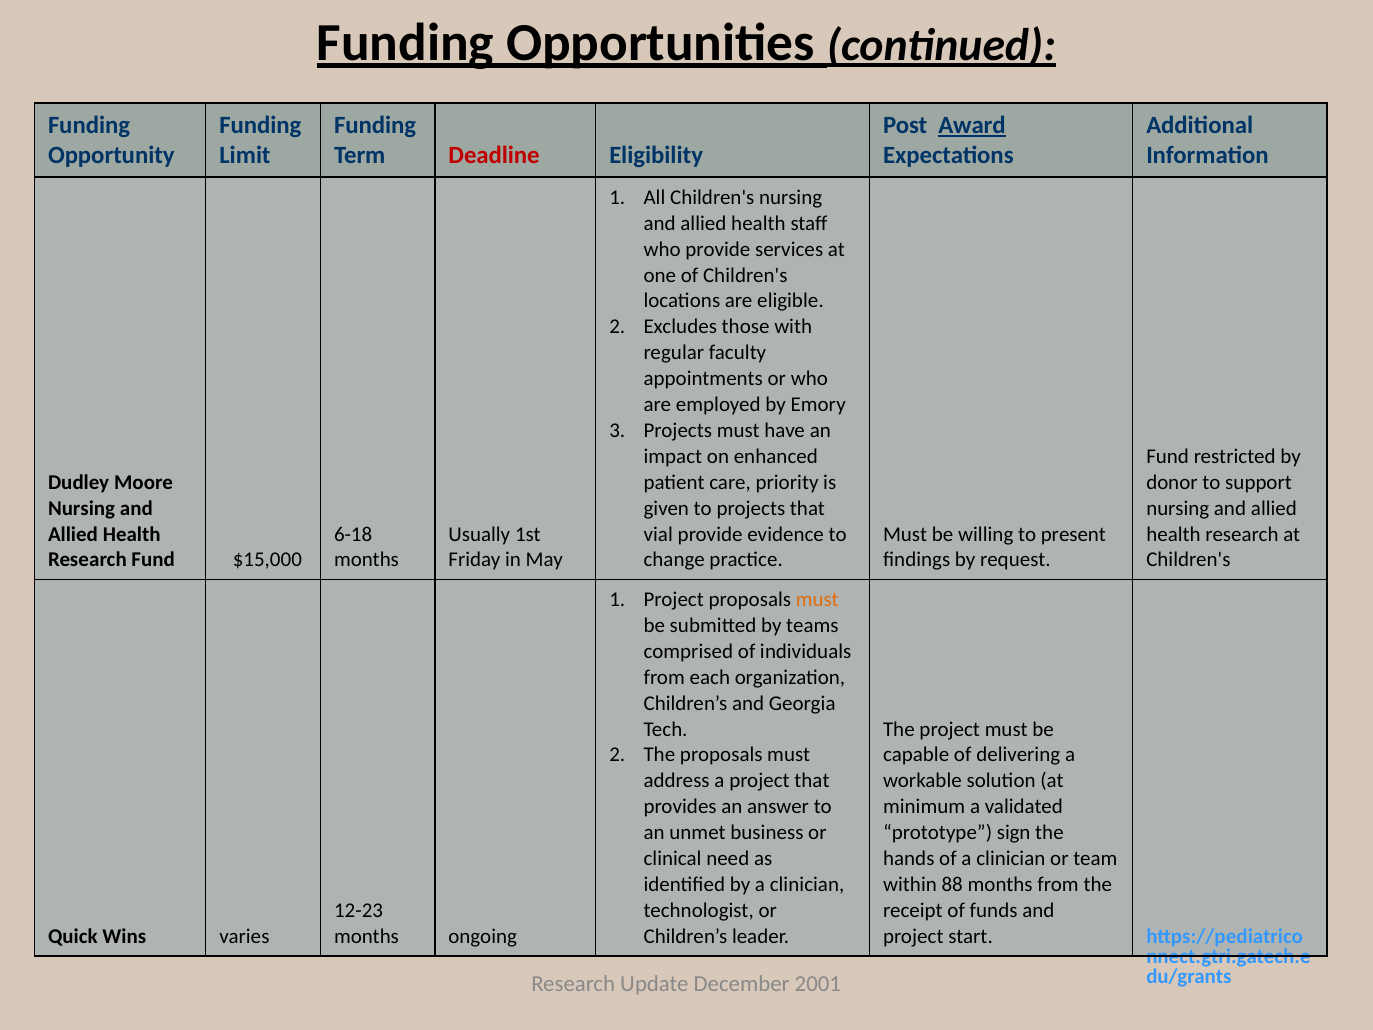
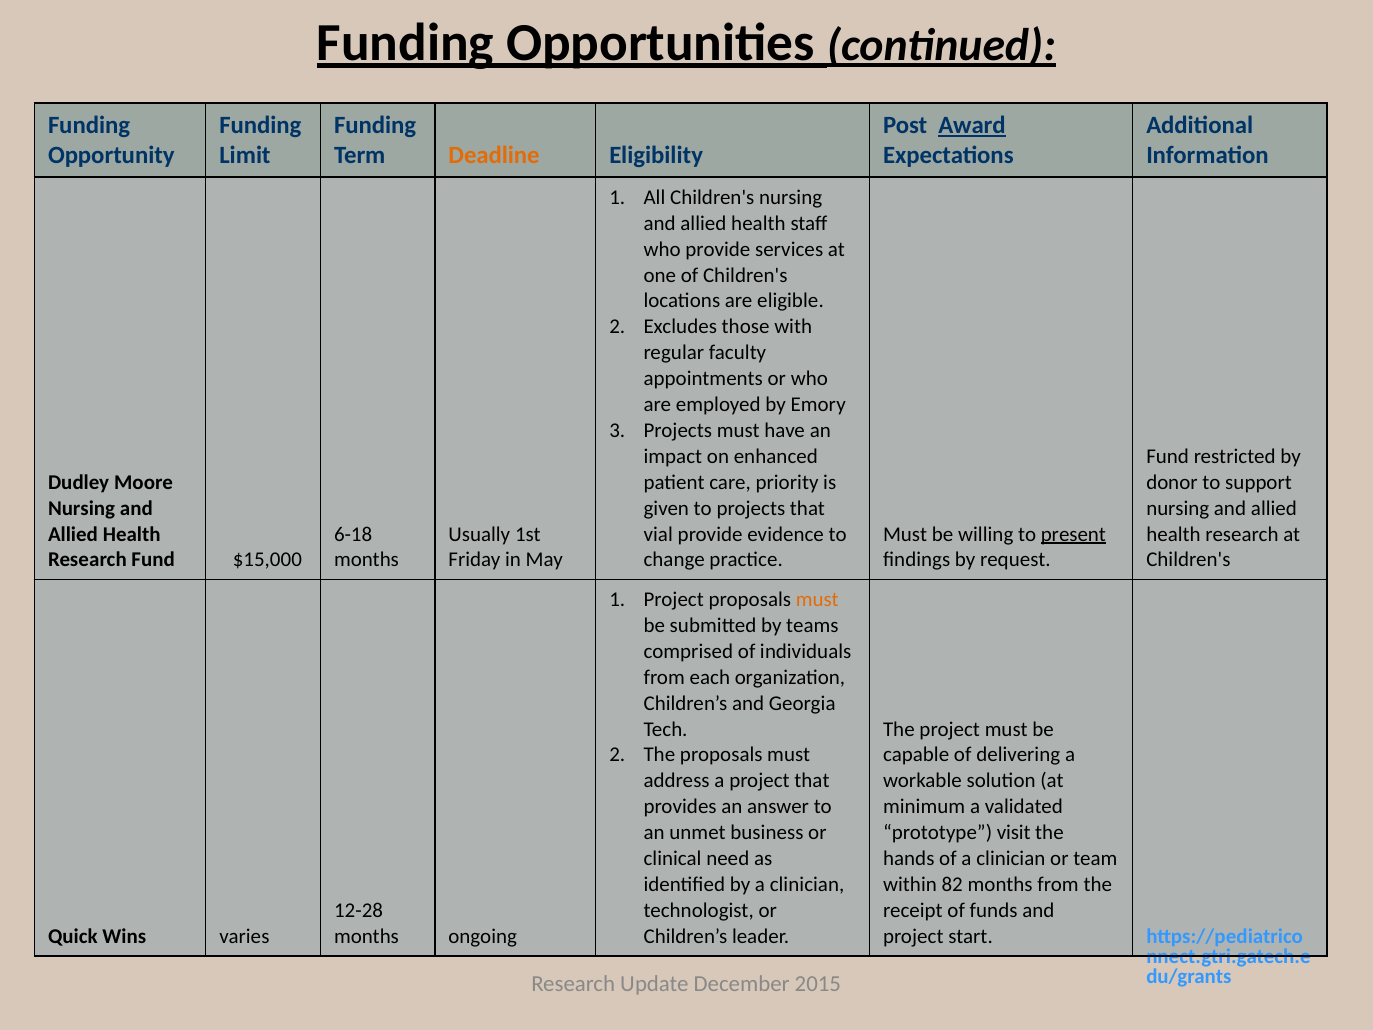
Deadline colour: red -> orange
present underline: none -> present
sign: sign -> visit
88: 88 -> 82
12-23: 12-23 -> 12-28
2001: 2001 -> 2015
